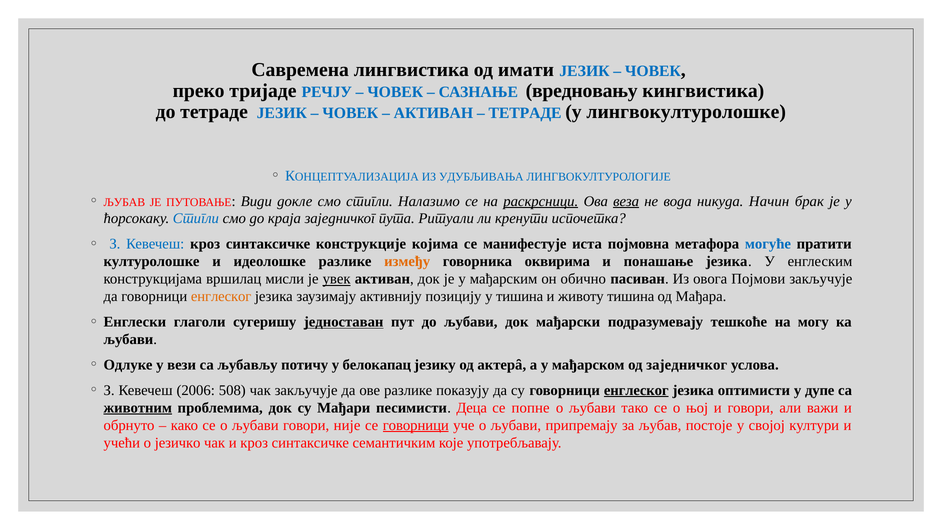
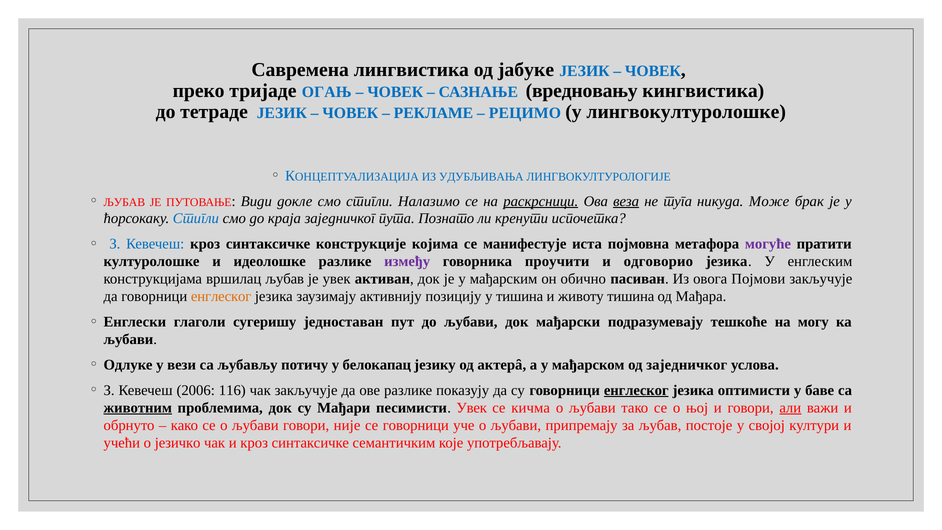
имати: имати -> јабуке
РЕЧЈУ: РЕЧЈУ -> ОГАЊ
АКТИВАН at (433, 113): АКТИВАН -> РЕКЛАМЕ
ТЕТРАДЕ at (525, 113): ТЕТРАДЕ -> РЕЦИМО
вода: вода -> туга
Начин: Начин -> Може
Ритуали: Ритуали -> Познато
могуће colour: blue -> purple
између colour: orange -> purple
оквирима: оквирима -> проучити
понашање: понашање -> одговорио
вршилац мисли: мисли -> љубав
увек at (337, 279) underline: present -> none
једноставан underline: present -> none
508: 508 -> 116
дупе: дупе -> баве
песимисти Деца: Деца -> Увек
попне: попне -> кичма
али underline: none -> present
говорници at (416, 425) underline: present -> none
